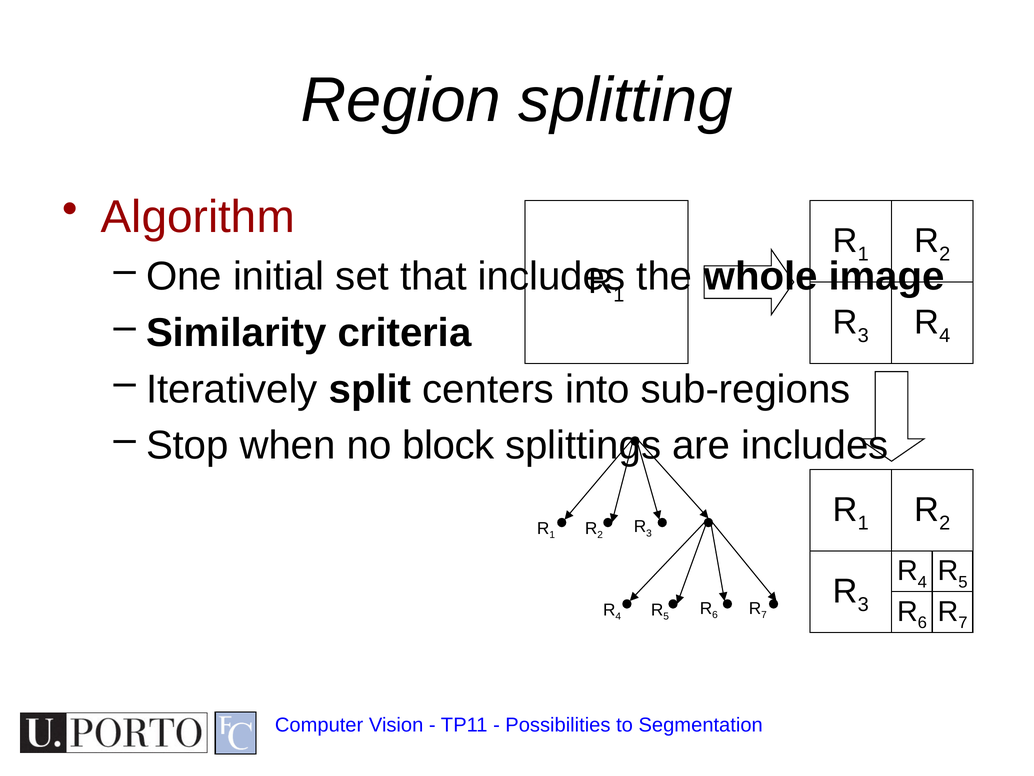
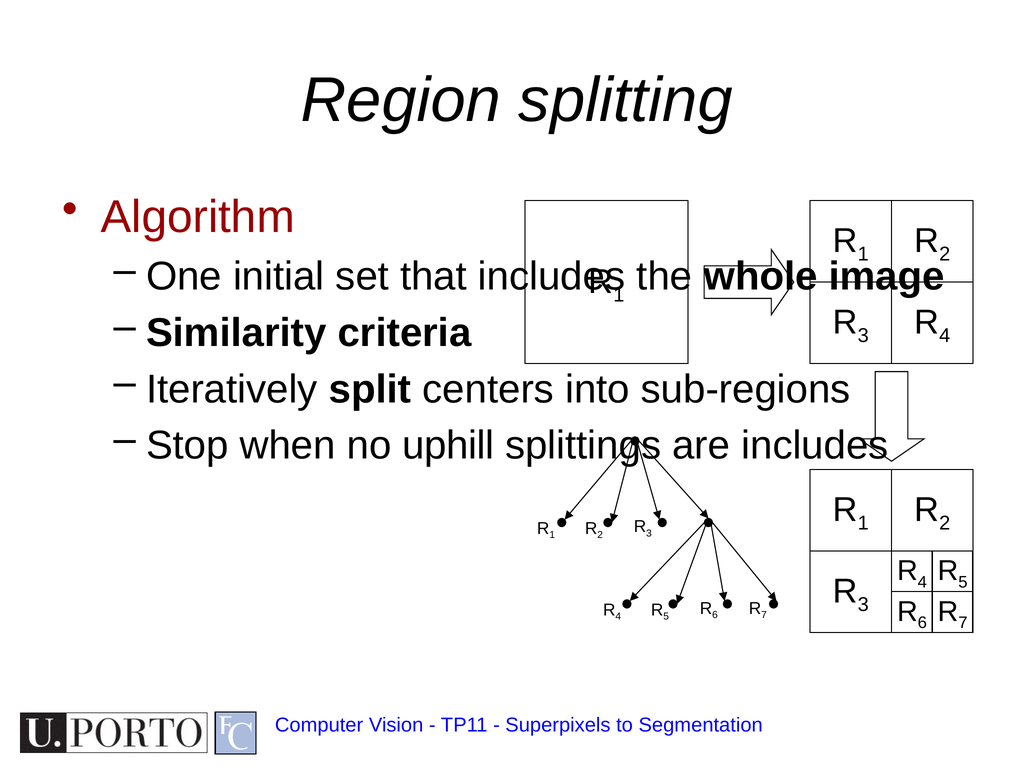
block: block -> uphill
Possibilities: Possibilities -> Superpixels
